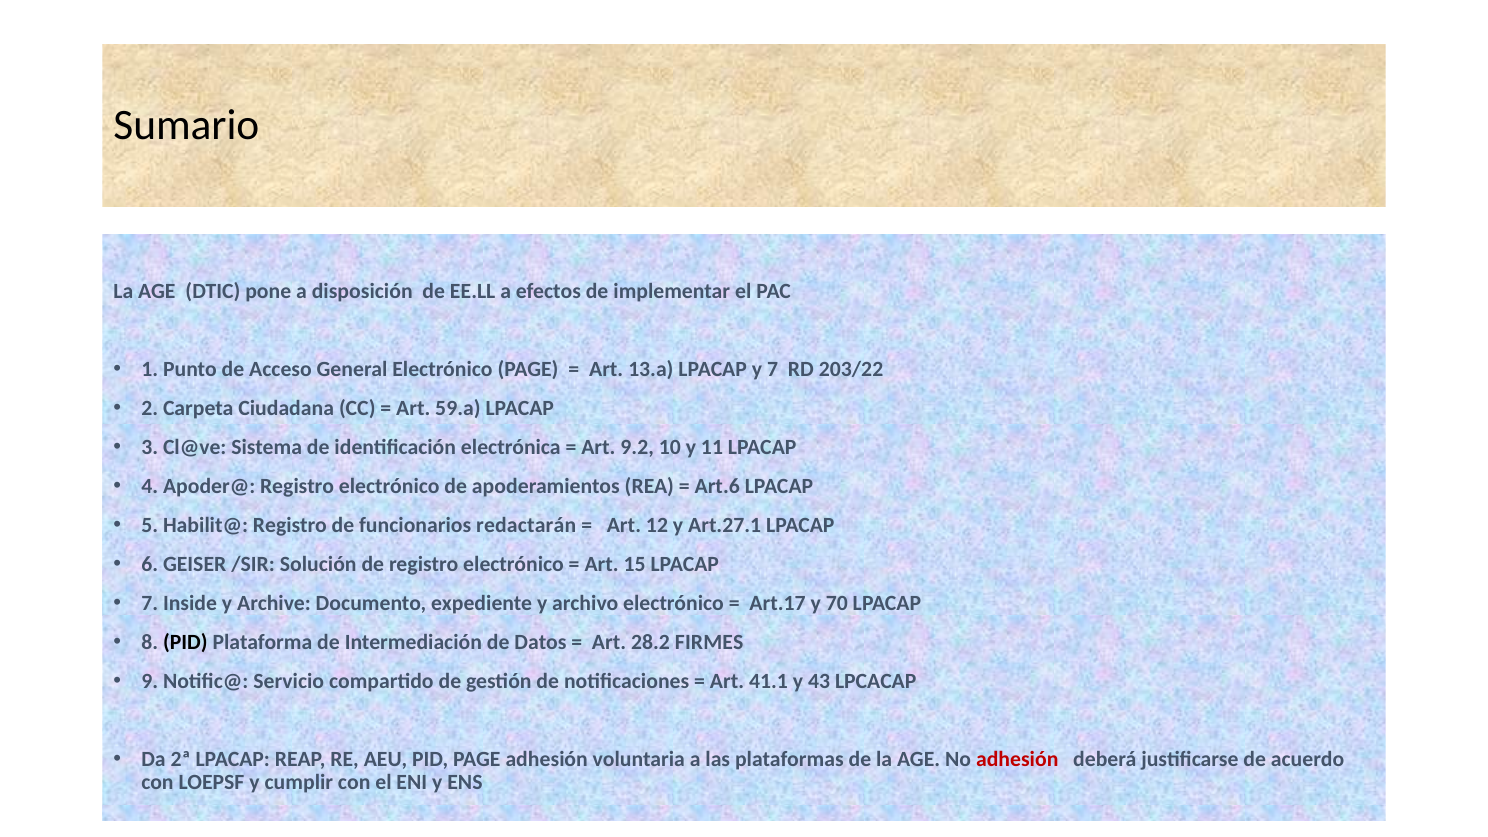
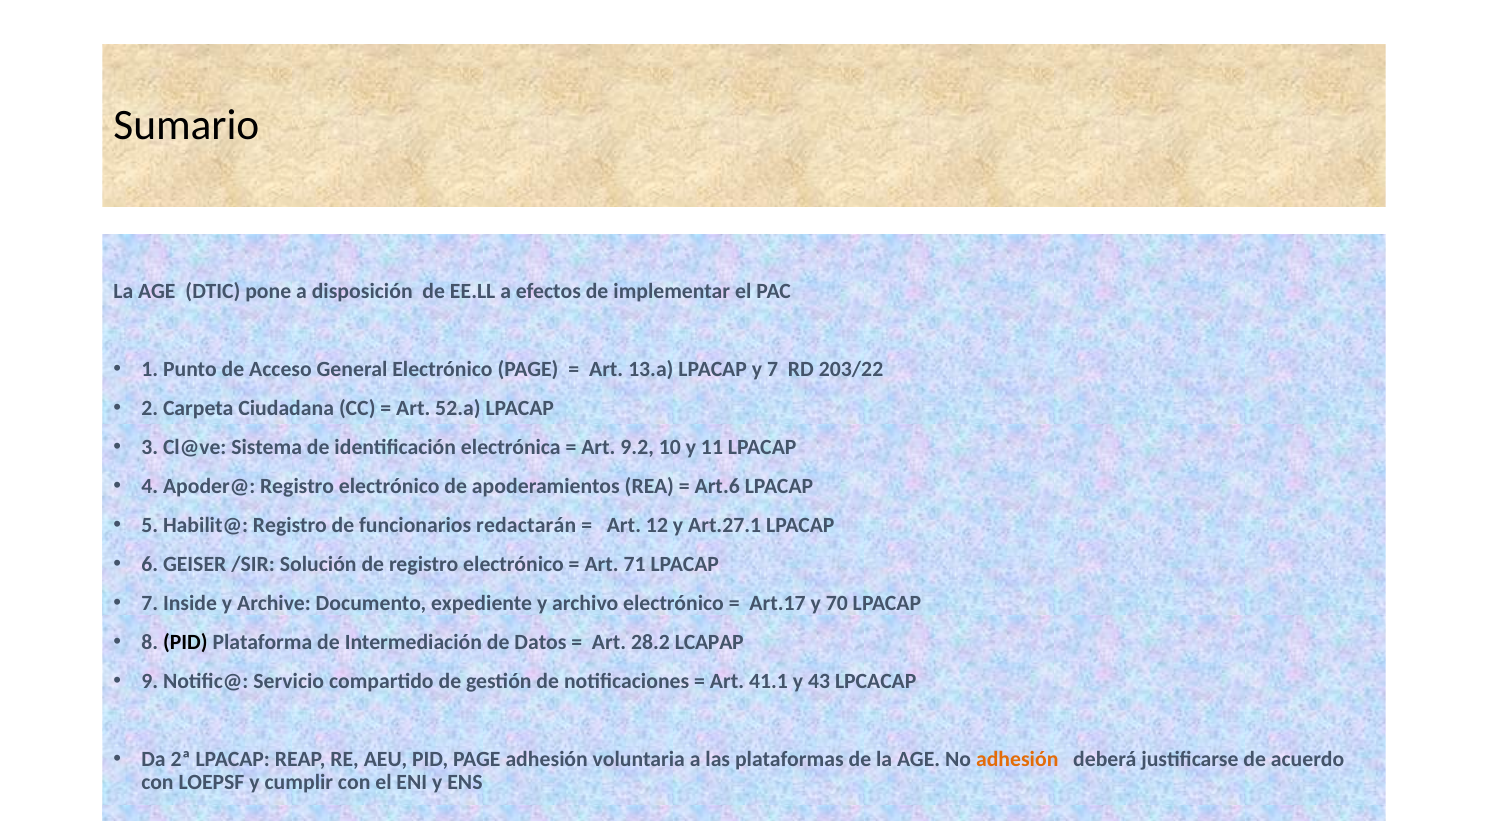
59.a: 59.a -> 52.a
15: 15 -> 71
FIRMES: FIRMES -> LCAPAP
adhesión at (1017, 759) colour: red -> orange
